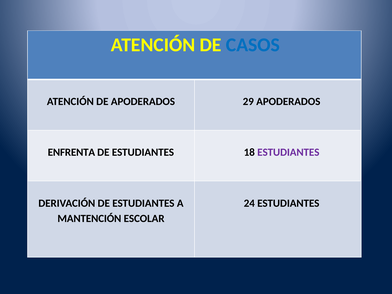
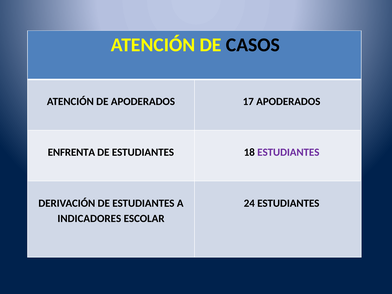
CASOS colour: blue -> black
29: 29 -> 17
MANTENCIÓN: MANTENCIÓN -> INDICADORES
